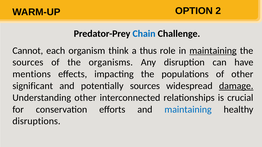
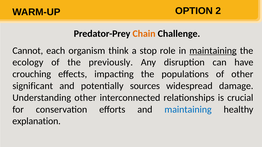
Chain colour: blue -> orange
thus: thus -> stop
sources at (28, 63): sources -> ecology
organisms: organisms -> previously
mentions: mentions -> crouching
damage underline: present -> none
disruptions: disruptions -> explanation
